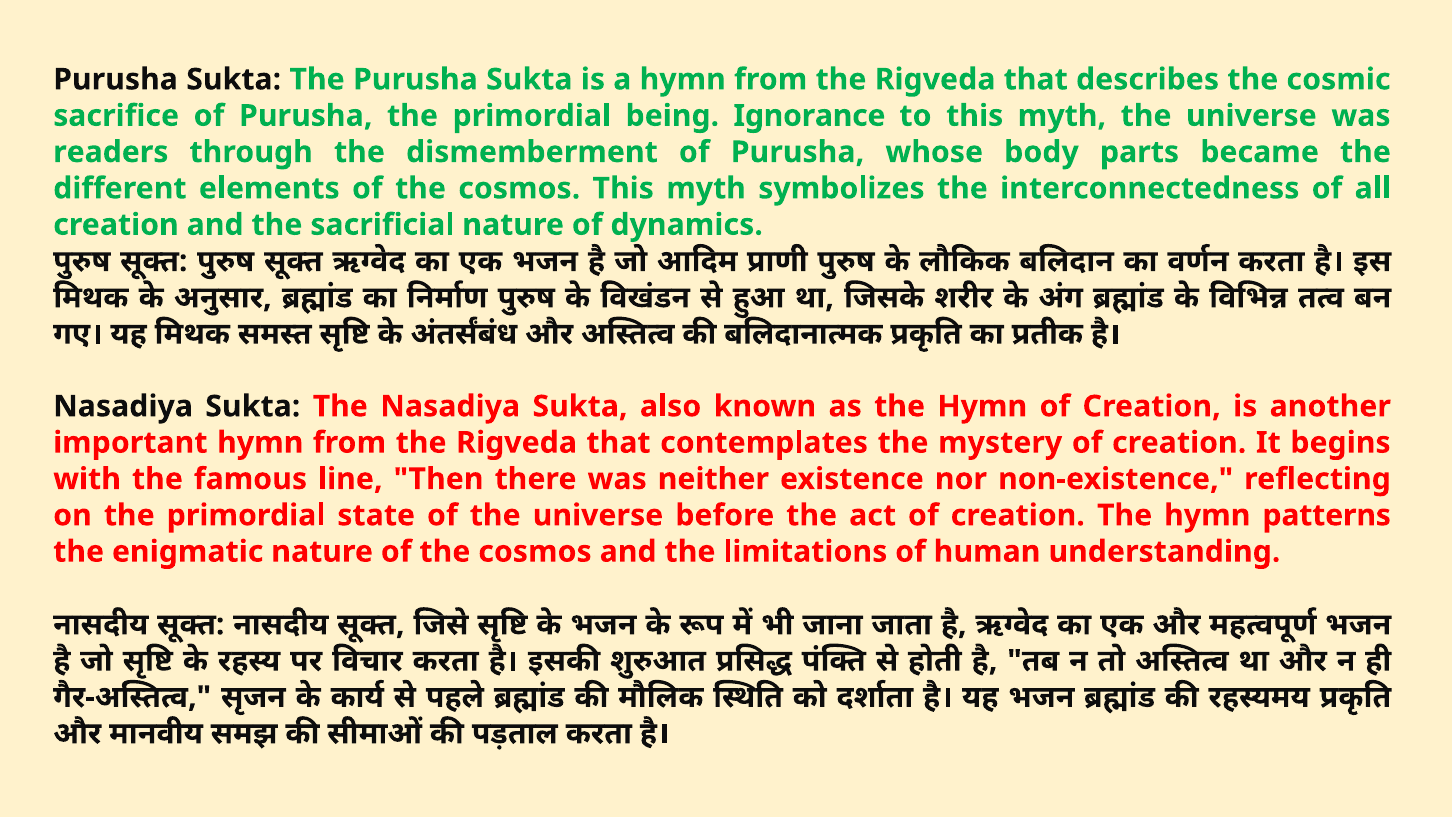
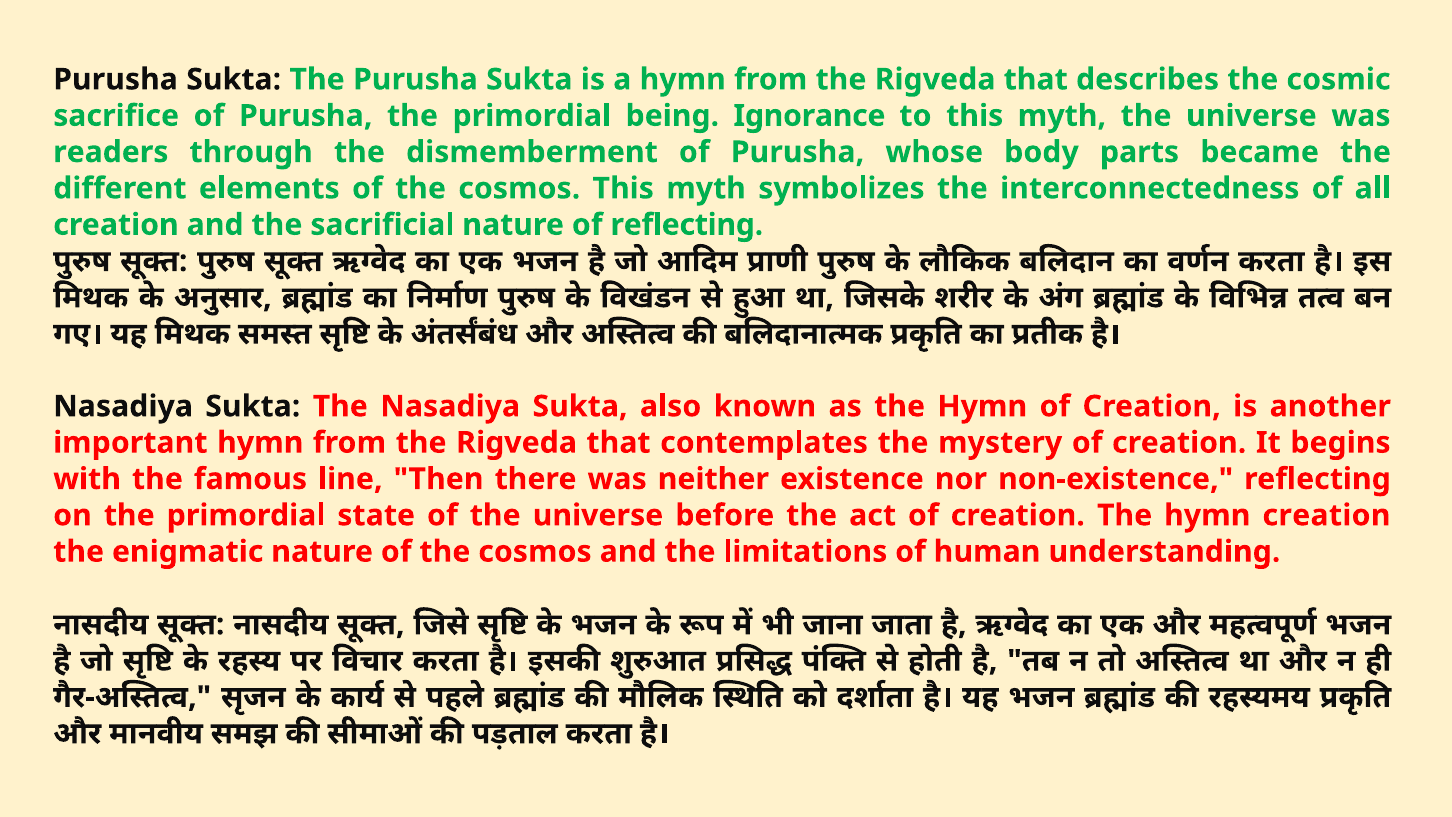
of dynamics: dynamics -> reflecting
hymn patterns: patterns -> creation
